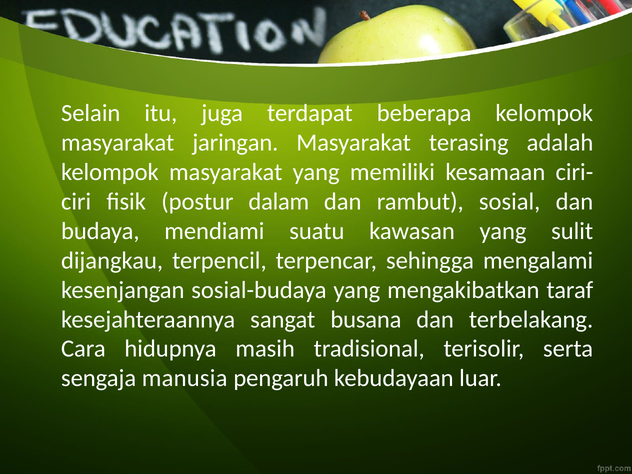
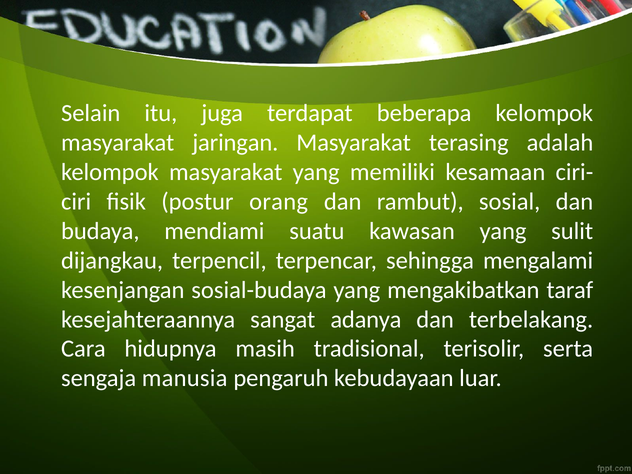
dalam: dalam -> orang
busana: busana -> adanya
